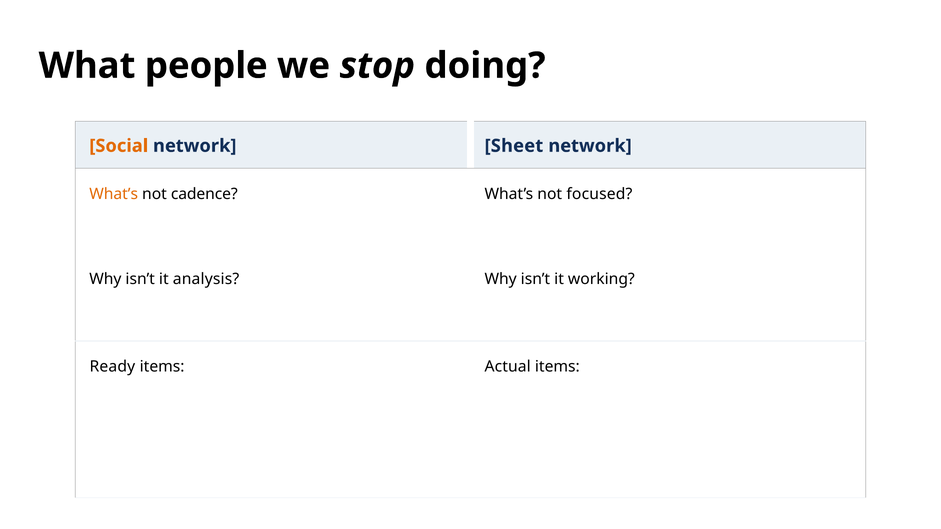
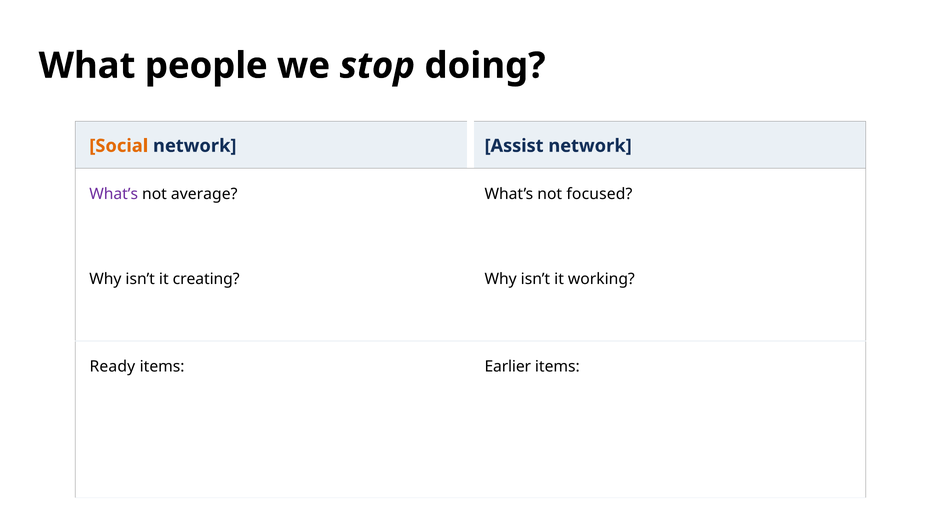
Sheet: Sheet -> Assist
What’s at (114, 194) colour: orange -> purple
cadence: cadence -> average
analysis: analysis -> creating
Actual: Actual -> Earlier
